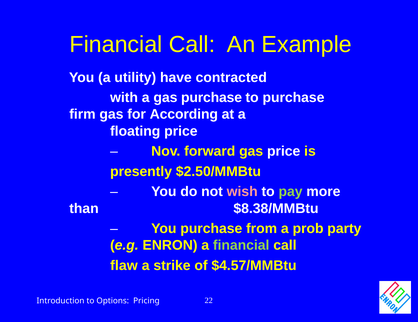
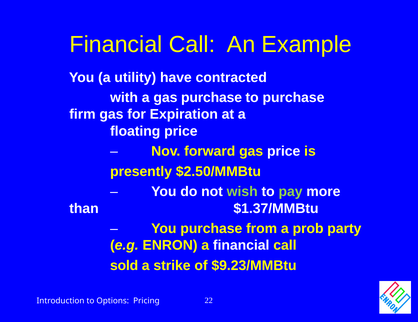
According: According -> Expiration
wish colour: pink -> light green
$8.38/MMBtu: $8.38/MMBtu -> $1.37/MMBtu
financial at (241, 245) colour: light green -> white
flaw: flaw -> sold
$4.57/MMBtu: $4.57/MMBtu -> $9.23/MMBtu
